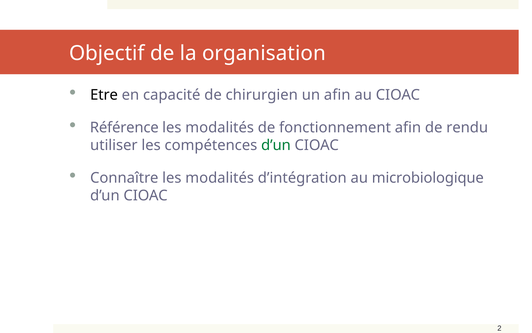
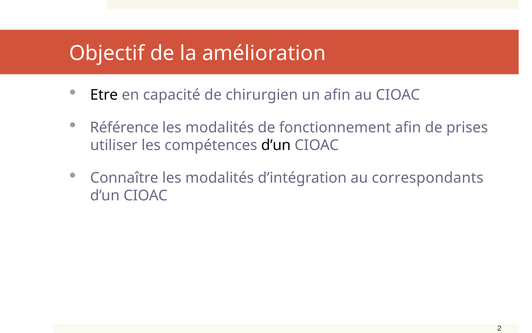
organisation: organisation -> amélioration
rendu: rendu -> prises
d’un at (276, 145) colour: green -> black
microbiologique: microbiologique -> correspondants
